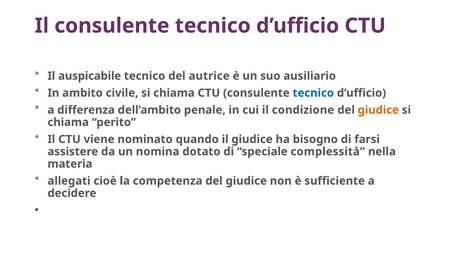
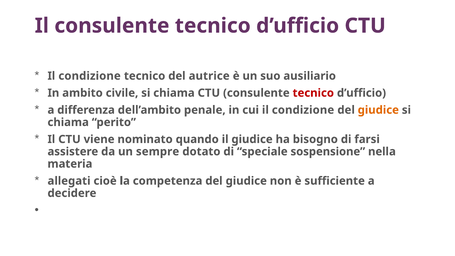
auspicabile at (90, 76): auspicabile -> condizione
tecnico at (313, 93) colour: blue -> red
nomina: nomina -> sempre
complessità: complessità -> sospensione
